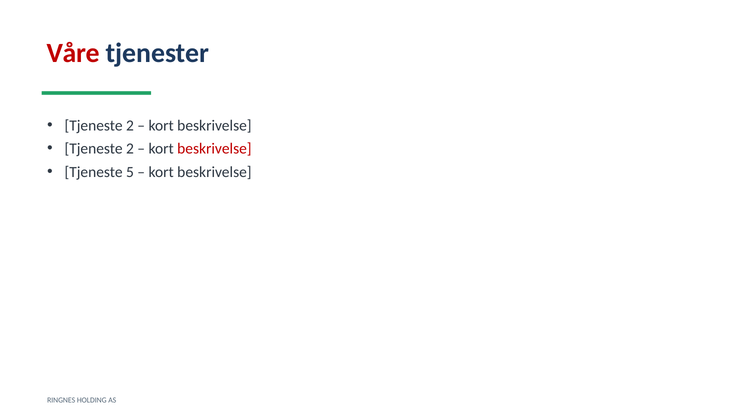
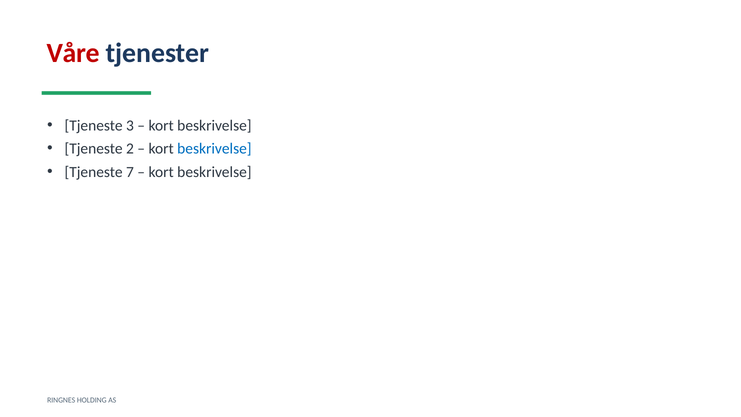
2 at (130, 126): 2 -> 3
beskrivelse at (214, 149) colour: red -> blue
5: 5 -> 7
